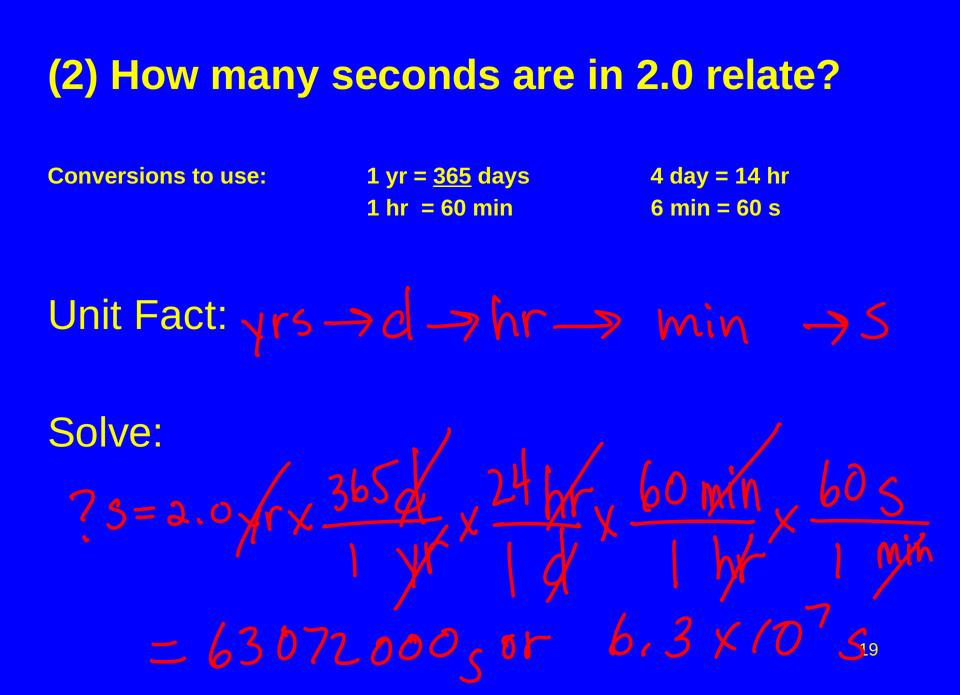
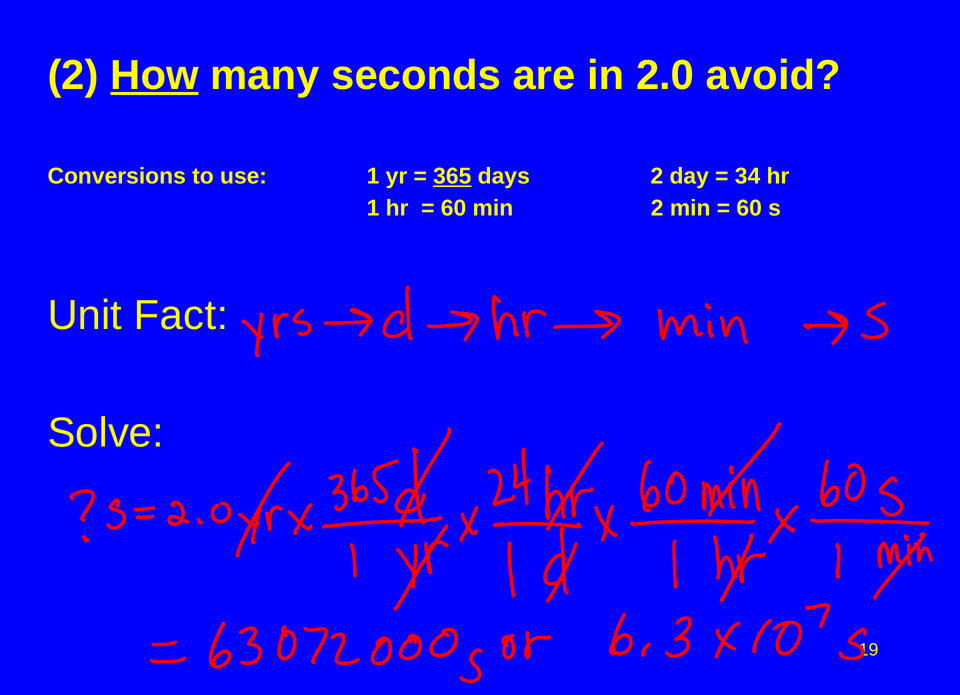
How underline: none -> present
relate: relate -> avoid
days 4: 4 -> 2
14: 14 -> 34
min 6: 6 -> 2
